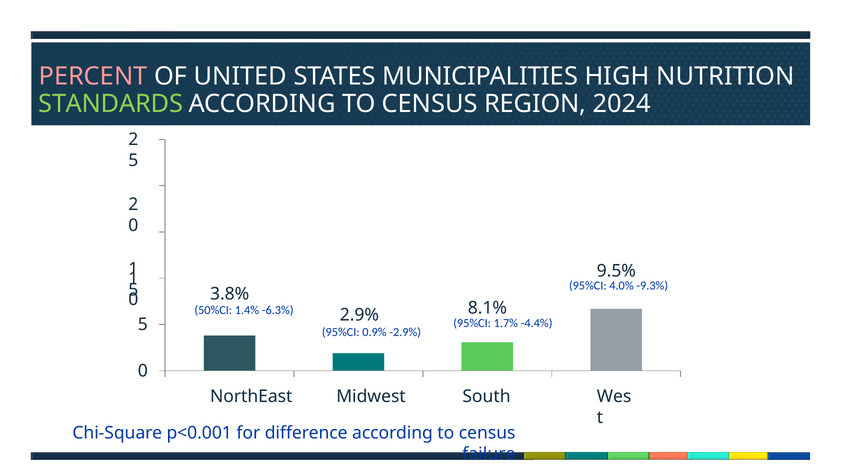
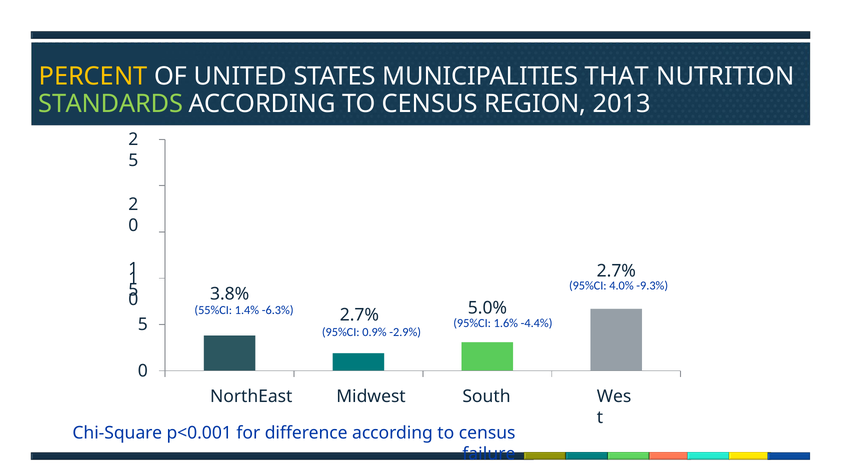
PERCENT colour: pink -> yellow
HIGH: HIGH -> THAT
2024: 2024 -> 2013
9.5% at (616, 271): 9.5% -> 2.7%
50%CI: 50%CI -> 55%CI
8.1%: 8.1% -> 5.0%
2.9% at (359, 315): 2.9% -> 2.7%
1.7%: 1.7% -> 1.6%
